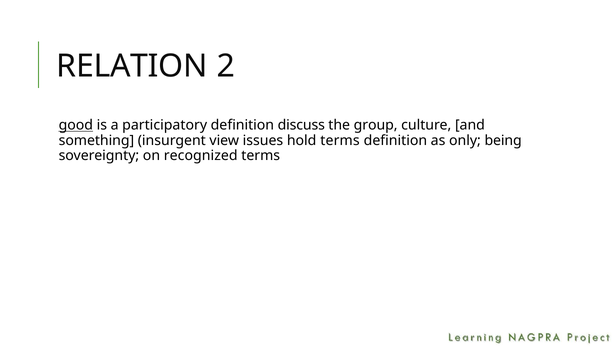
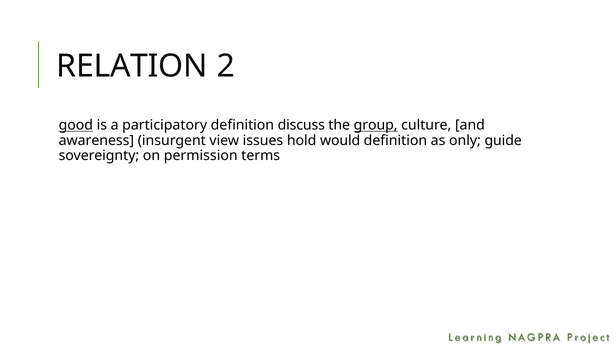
group underline: none -> present
something: something -> awareness
hold terms: terms -> would
being: being -> guide
recognized: recognized -> permission
